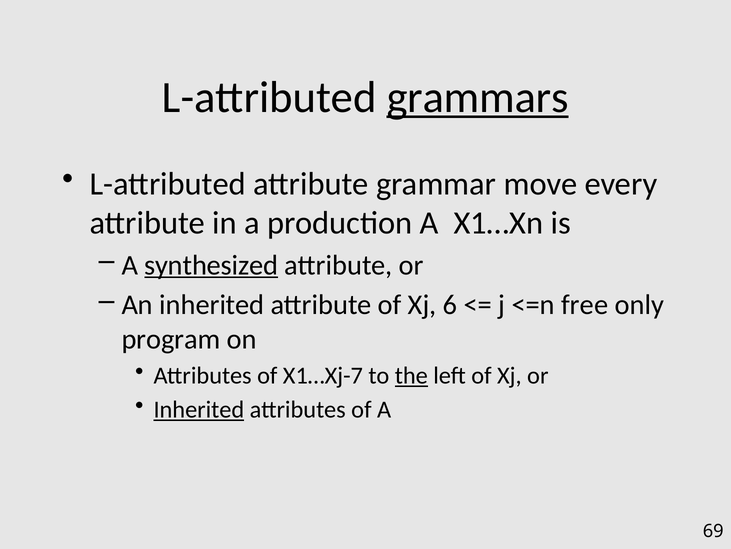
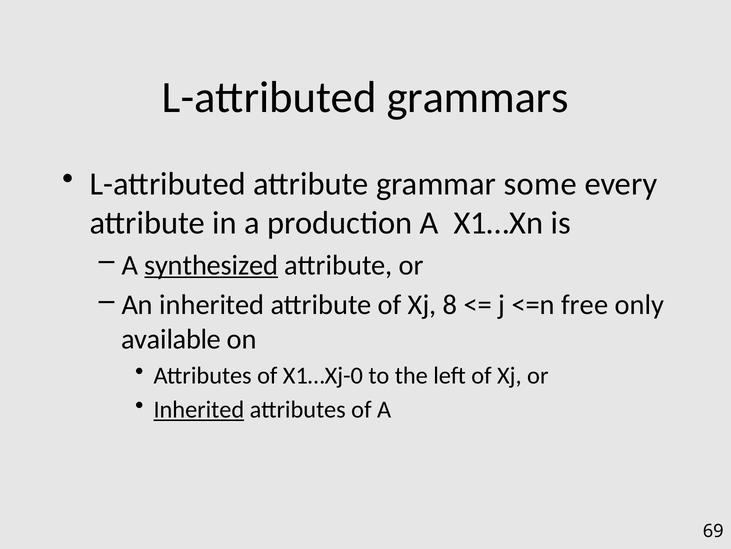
grammars underline: present -> none
move: move -> some
6: 6 -> 8
program: program -> available
X1…Xj-7: X1…Xj-7 -> X1…Xj-0
the underline: present -> none
